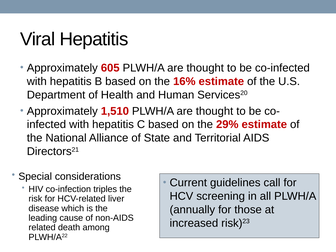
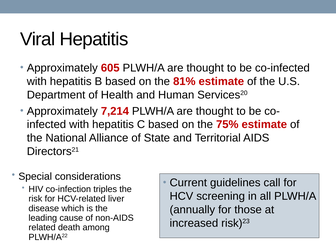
16%: 16% -> 81%
1,510: 1,510 -> 7,214
29%: 29% -> 75%
